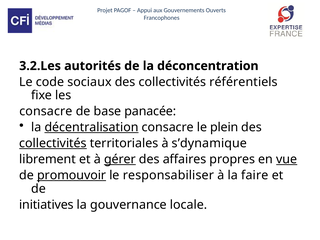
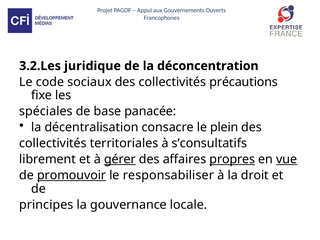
autorités: autorités -> juridique
référentiels: référentiels -> précautions
consacre at (46, 111): consacre -> spéciales
décentralisation underline: present -> none
collectivités at (53, 143) underline: present -> none
s’dynamique: s’dynamique -> s’consultatifs
propres underline: none -> present
faire: faire -> droit
initiatives: initiatives -> principes
